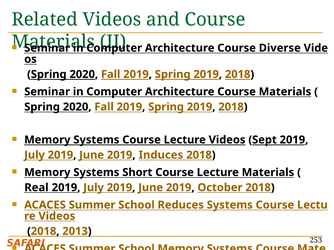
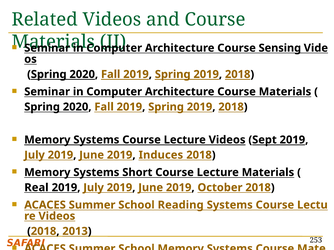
Diverse: Diverse -> Sensing
Reduces: Reduces -> Reading
